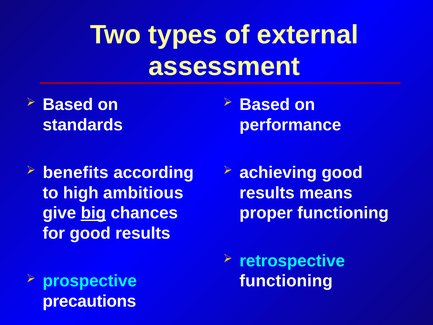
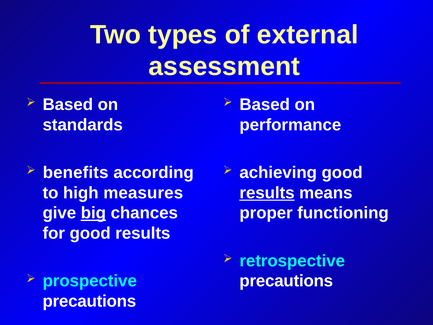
ambitious: ambitious -> measures
results at (267, 193) underline: none -> present
functioning at (286, 281): functioning -> precautions
